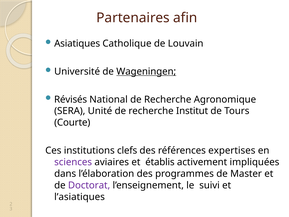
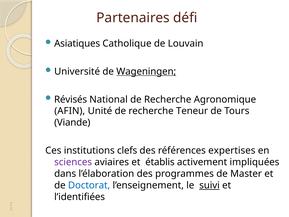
afin: afin -> défi
SERA: SERA -> AFIN
Institut: Institut -> Teneur
Courte: Courte -> Viande
Doctorat colour: purple -> blue
suivi underline: none -> present
l’asiatiques: l’asiatiques -> l’identifiées
